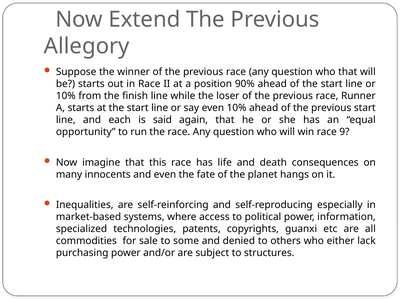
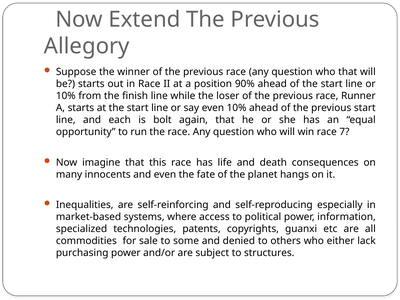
said: said -> bolt
9: 9 -> 7
